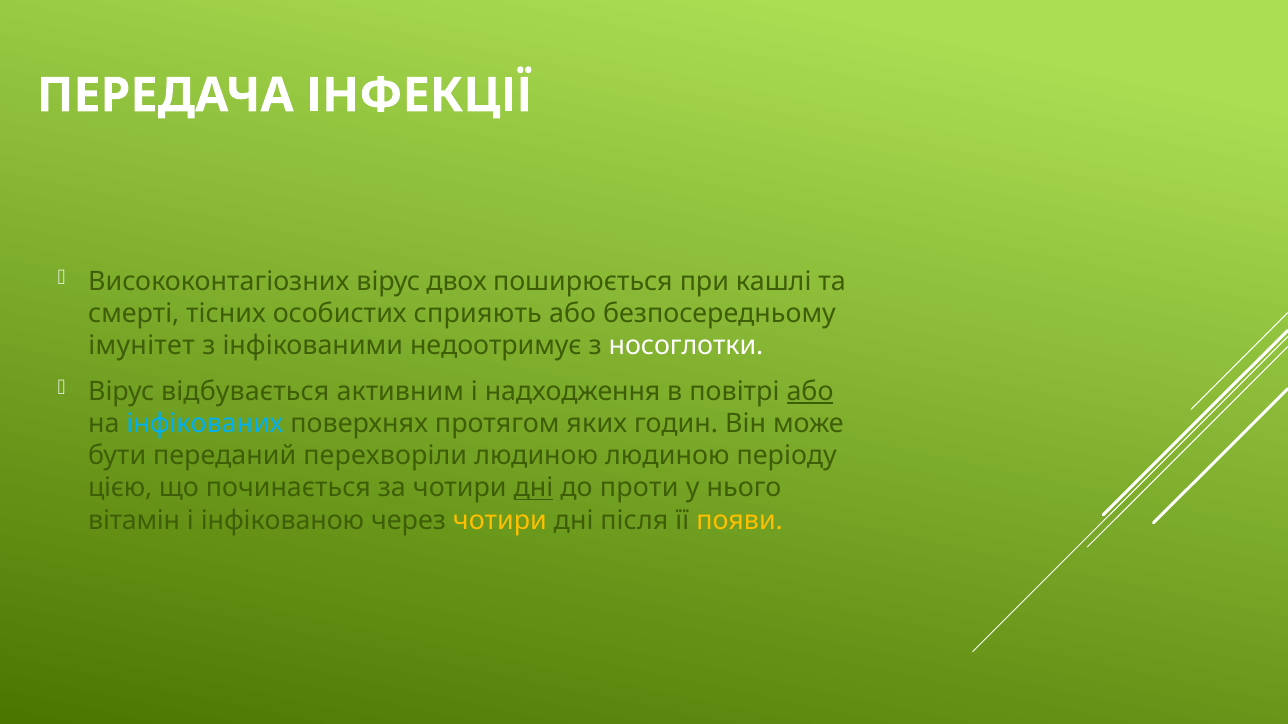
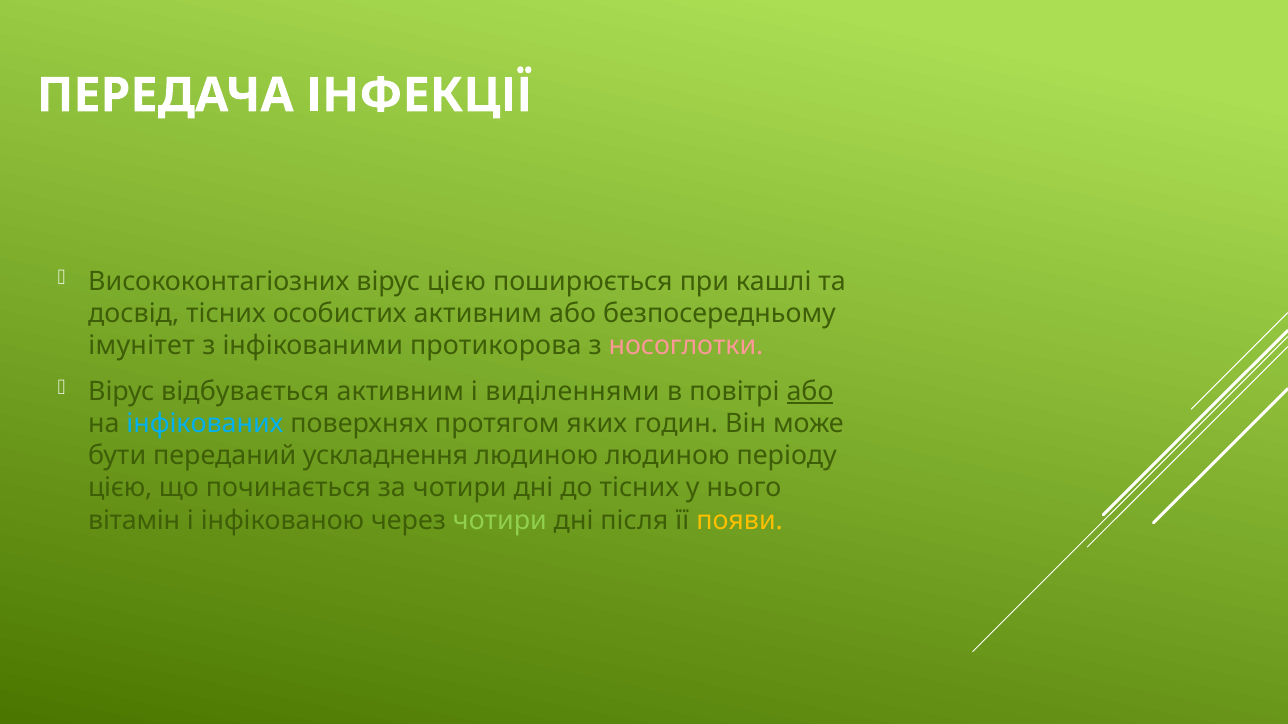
вірус двох: двох -> цією
смерті: смерті -> досвід
особистих сприяють: сприяють -> активним
недоотримує: недоотримує -> протикорова
носоглотки colour: white -> pink
надходження: надходження -> виділеннями
перехворіли: перехворіли -> ускладнення
дні at (533, 488) underline: present -> none
до проти: проти -> тісних
чотири at (500, 521) colour: yellow -> light green
